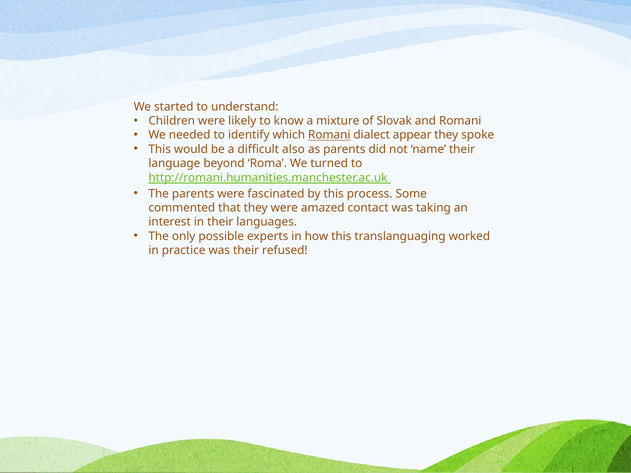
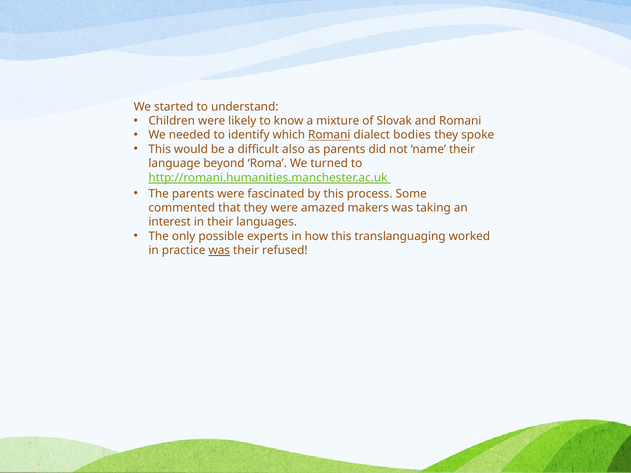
appear: appear -> bodies
contact: contact -> makers
was at (219, 251) underline: none -> present
